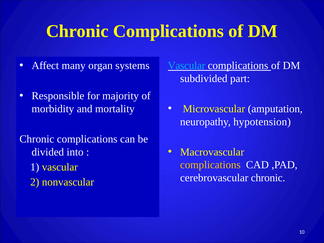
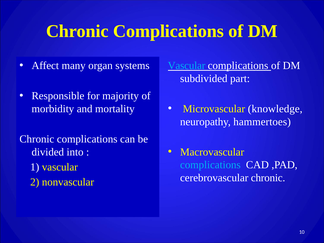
amputation: amputation -> knowledge
hypotension: hypotension -> hammertoes
complications at (210, 165) colour: yellow -> light blue
